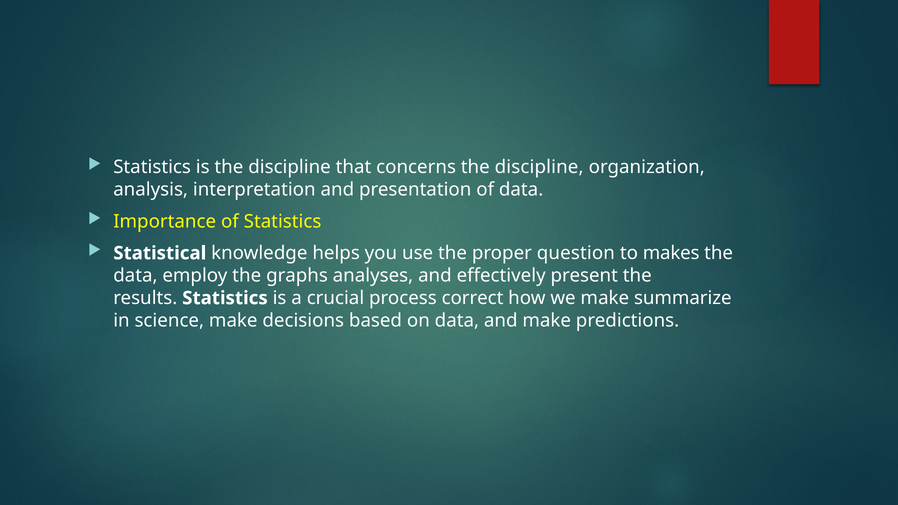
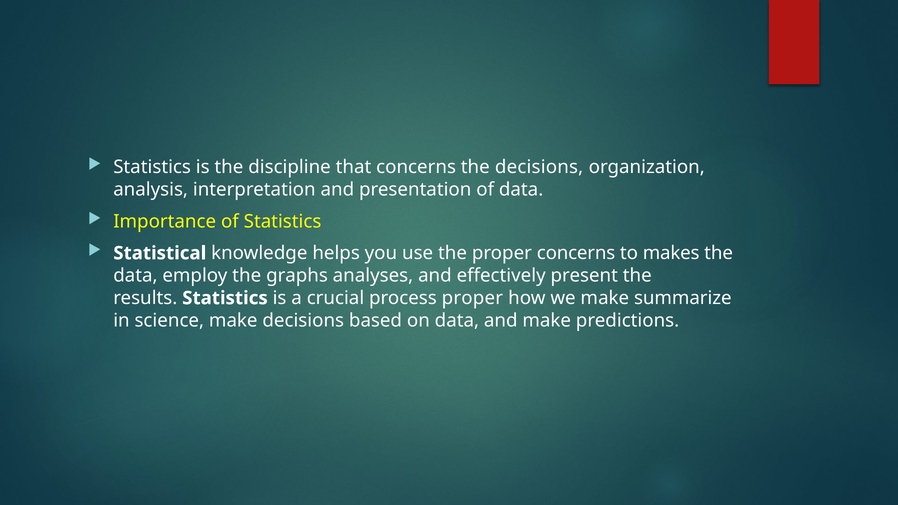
concerns the discipline: discipline -> decisions
proper question: question -> concerns
process correct: correct -> proper
